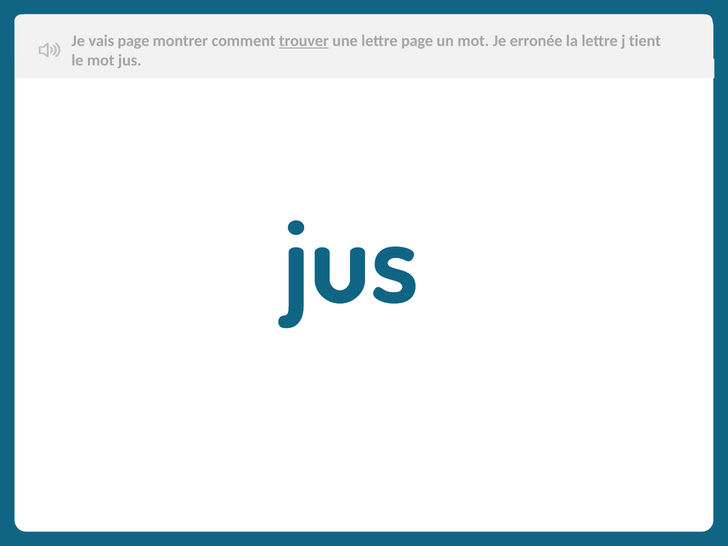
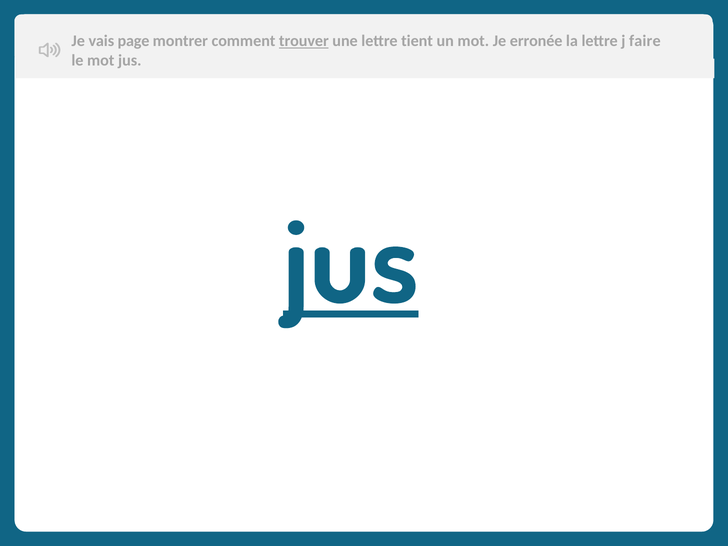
lettre page: page -> tient
tient: tient -> faire
jus at (351, 264) underline: none -> present
